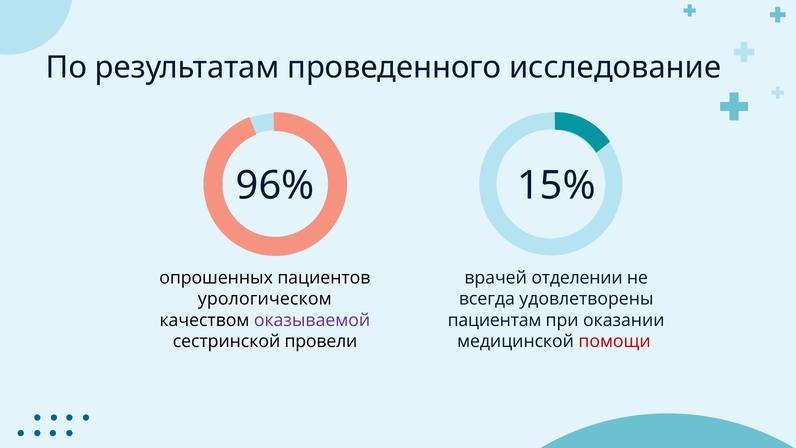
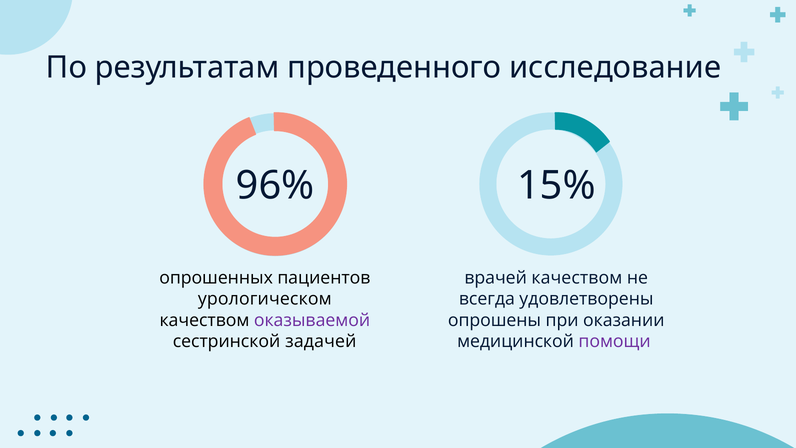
врачей отделении: отделении -> качеством
пациентам: пациентам -> опрошены
провели: провели -> задачей
помощи colour: red -> purple
